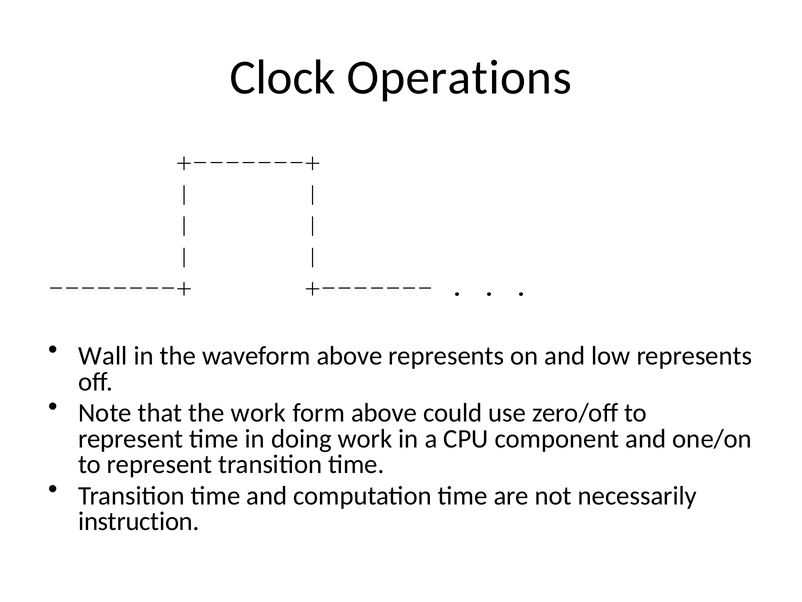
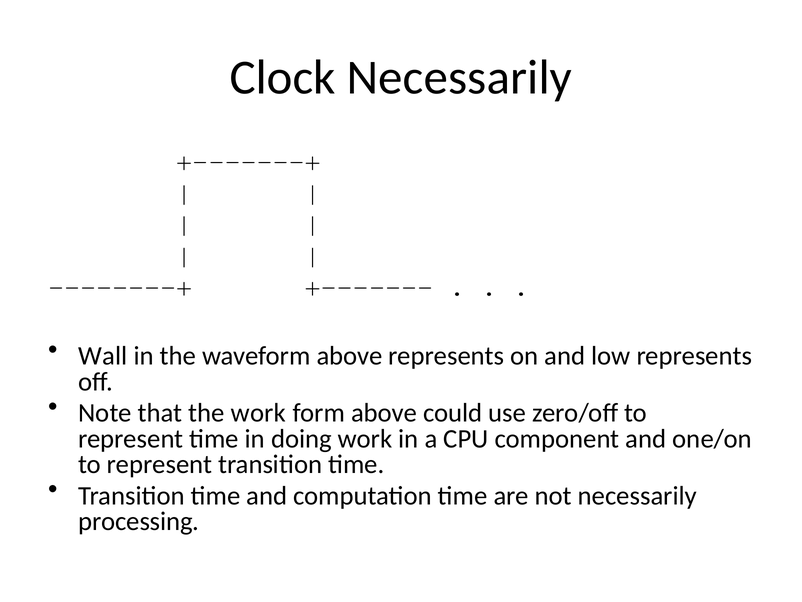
Clock Operations: Operations -> Necessarily
instruction: instruction -> processing
